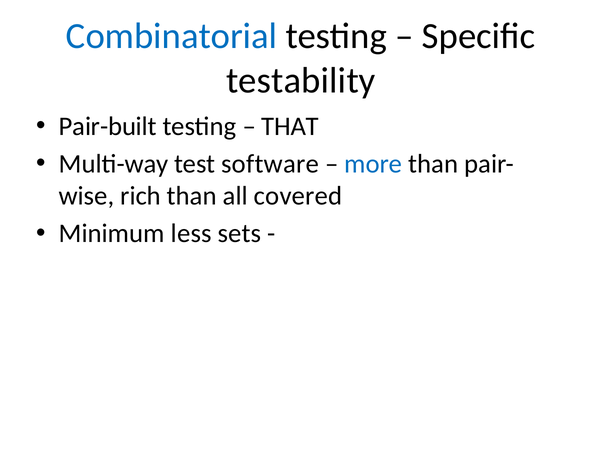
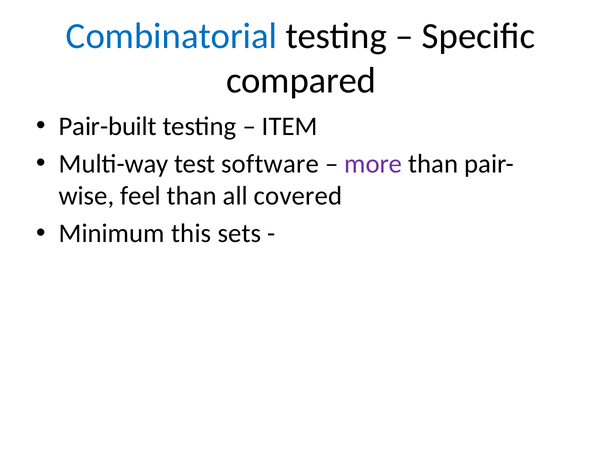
testability: testability -> compared
THAT: THAT -> ITEM
more colour: blue -> purple
rich: rich -> feel
less: less -> this
